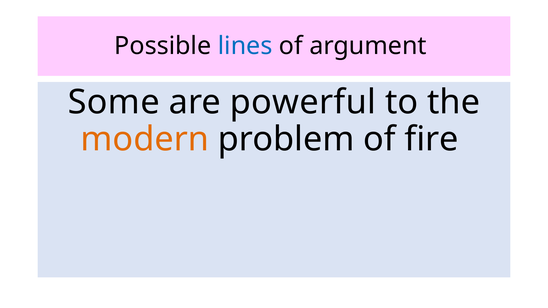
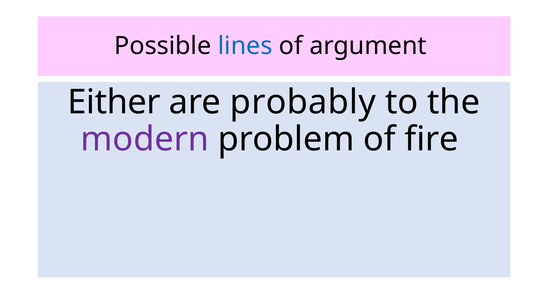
Some: Some -> Either
powerful: powerful -> probably
modern colour: orange -> purple
